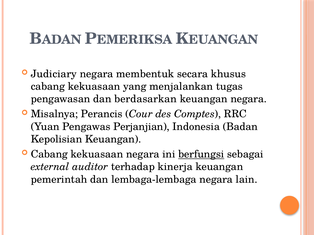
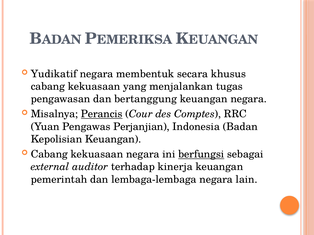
Judiciary: Judiciary -> Yudikatif
berdasarkan: berdasarkan -> bertanggung
Perancis underline: none -> present
